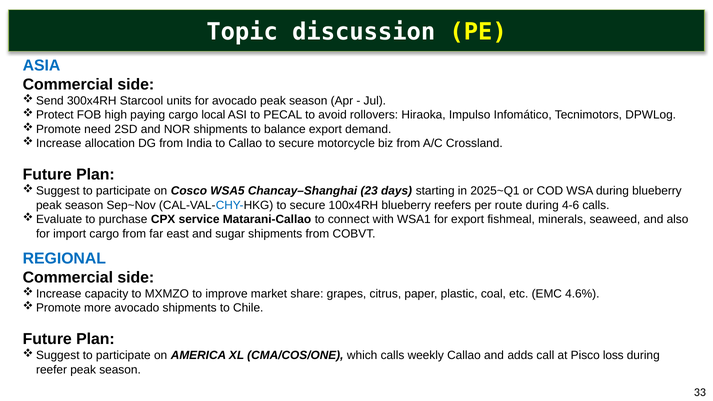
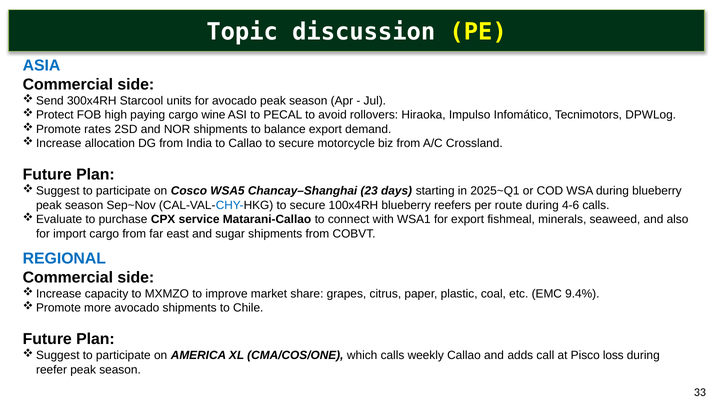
local: local -> wine
need: need -> rates
4.6%: 4.6% -> 9.4%
